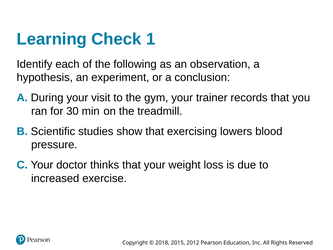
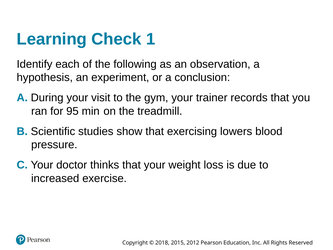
30: 30 -> 95
